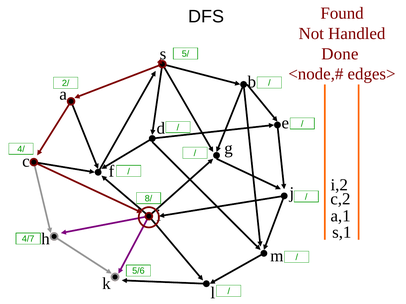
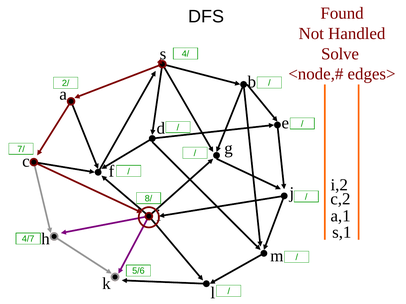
Done: Done -> Solve
5/: 5/ -> 4/
4/: 4/ -> 7/
